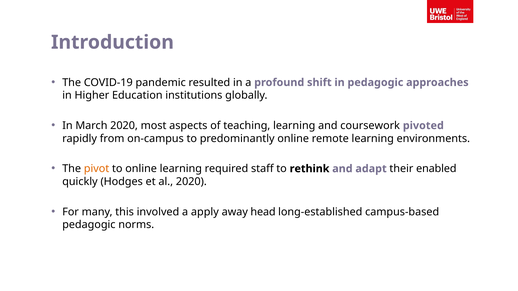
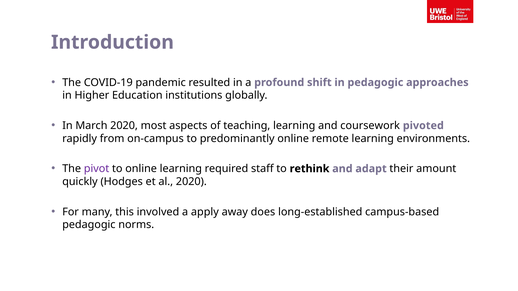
pivot colour: orange -> purple
enabled: enabled -> amount
head: head -> does
